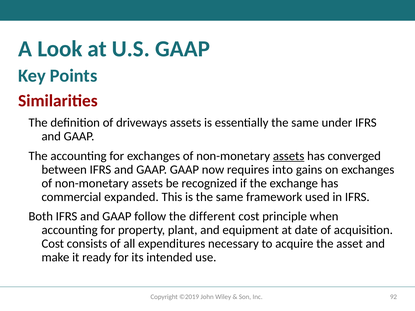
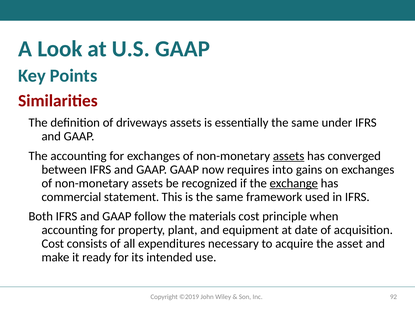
exchange underline: none -> present
expanded: expanded -> statement
different: different -> materials
